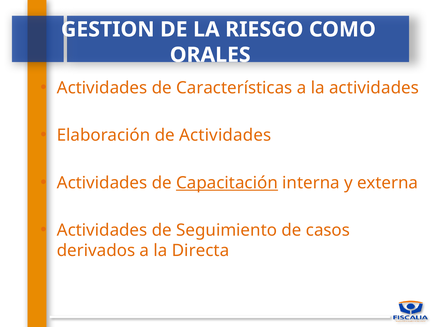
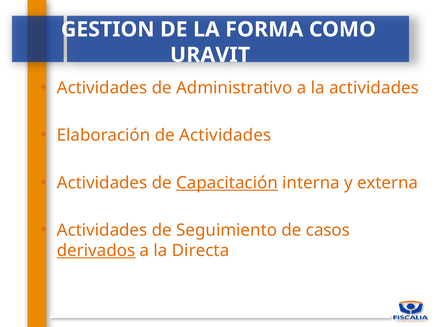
RIESGO: RIESGO -> FORMA
ORALES: ORALES -> URAVIT
Características: Características -> Administrativo
derivados underline: none -> present
